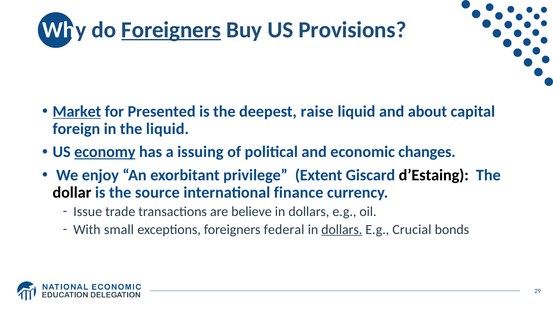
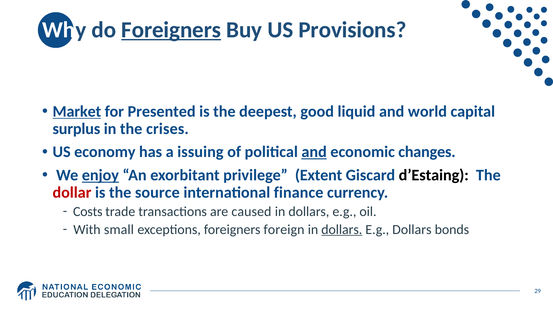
raise: raise -> good
about: about -> world
foreign: foreign -> surplus
the liquid: liquid -> crises
economy underline: present -> none
and at (314, 152) underline: none -> present
enjoy underline: none -> present
dollar colour: black -> red
Issue: Issue -> Costs
believe: believe -> caused
federal: federal -> foreign
E.g Crucial: Crucial -> Dollars
